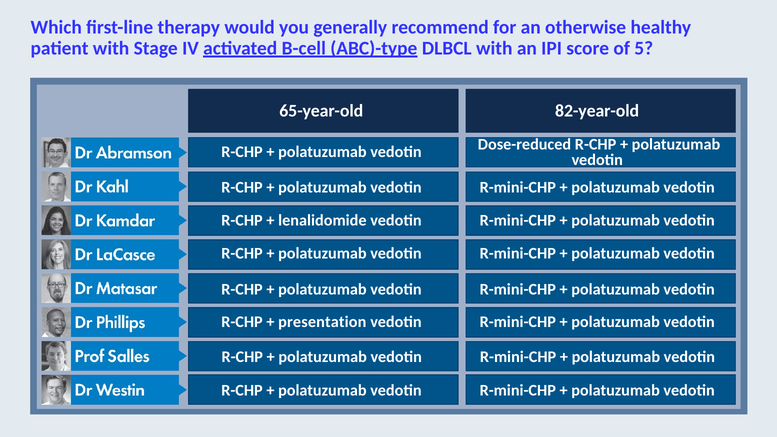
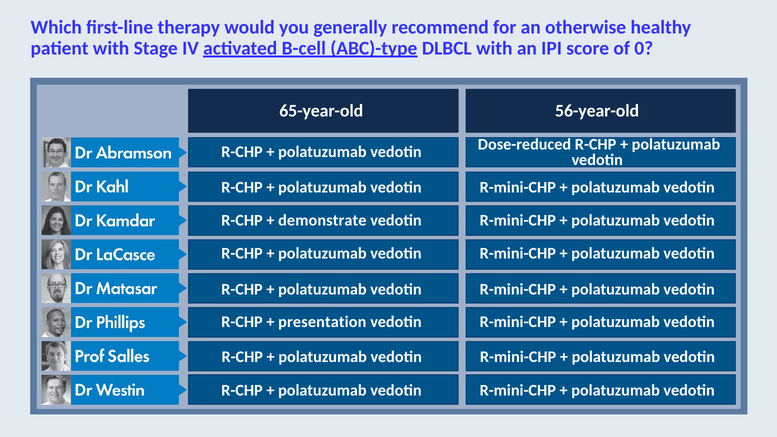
5: 5 -> 0
82-year-old: 82-year-old -> 56-year-old
lenalidomide: lenalidomide -> demonstrate
